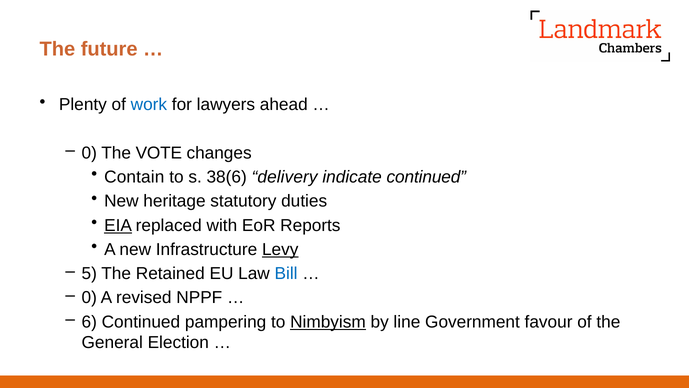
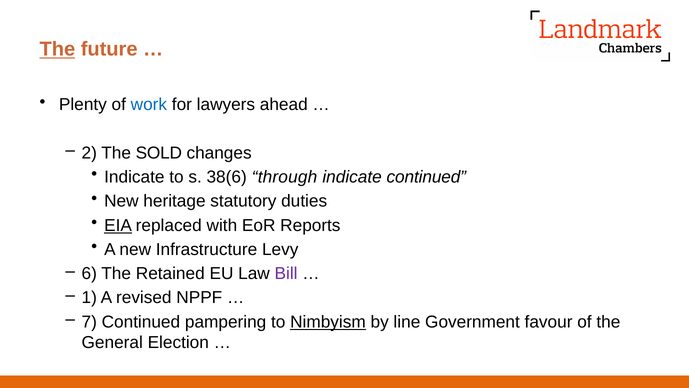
The at (57, 49) underline: none -> present
0 at (89, 153): 0 -> 2
VOTE: VOTE -> SOLD
Contain at (134, 177): Contain -> Indicate
delivery: delivery -> through
Levy underline: present -> none
5: 5 -> 6
Bill colour: blue -> purple
0 at (89, 297): 0 -> 1
6: 6 -> 7
